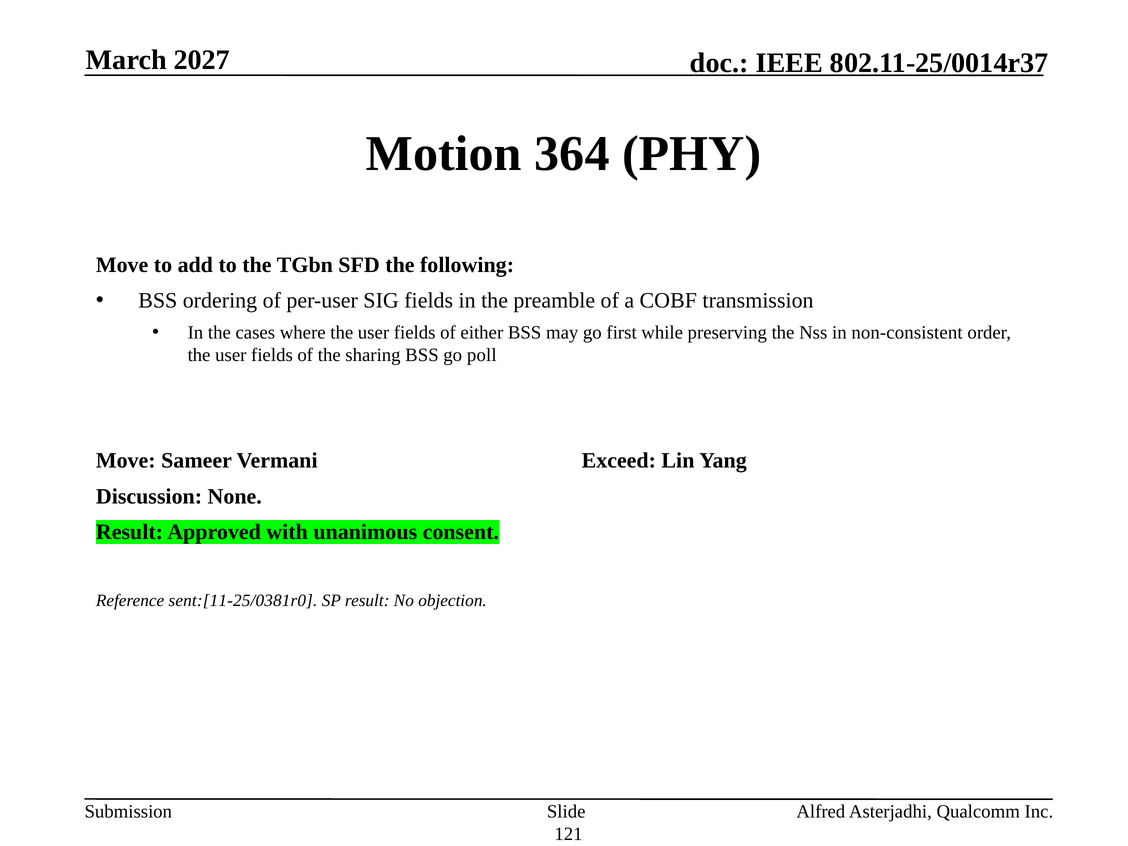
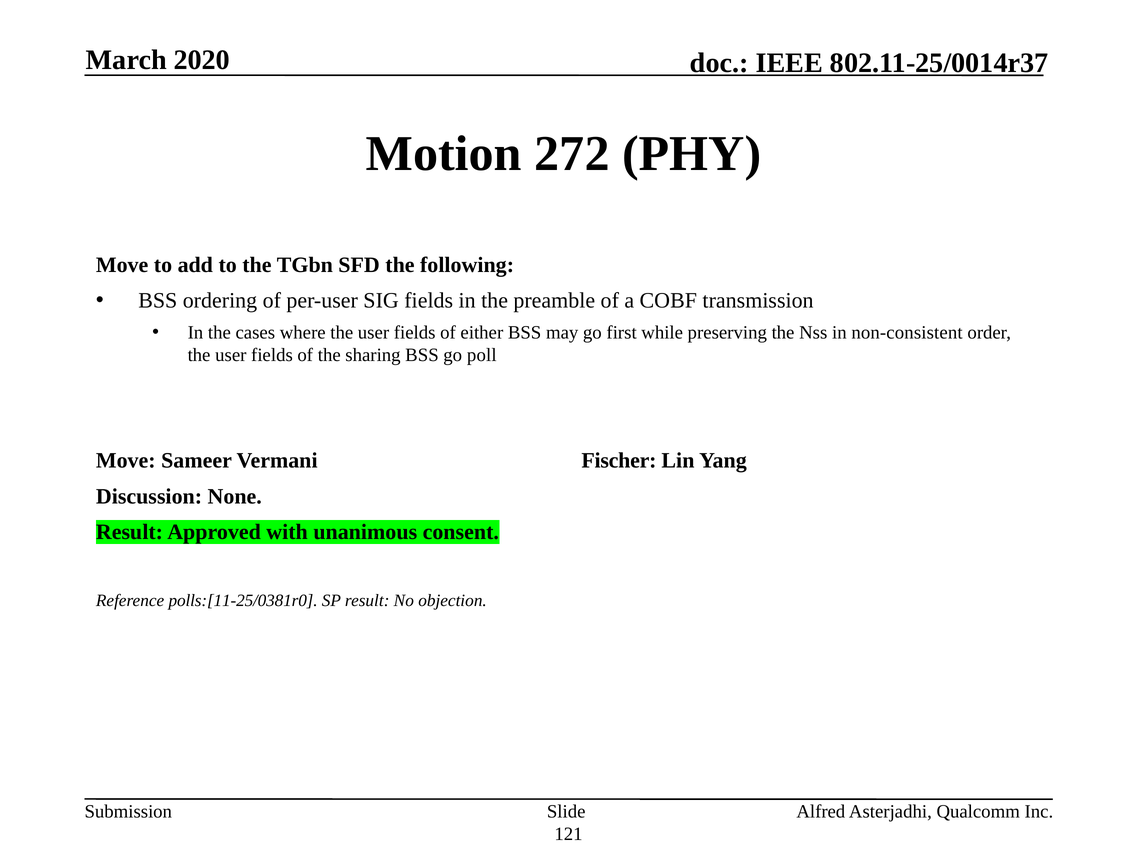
2027: 2027 -> 2020
364: 364 -> 272
Exceed: Exceed -> Fischer
sent:[11-25/0381r0: sent:[11-25/0381r0 -> polls:[11-25/0381r0
